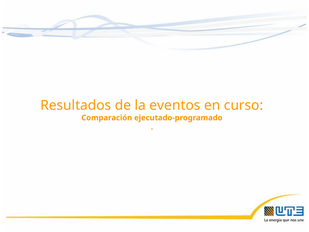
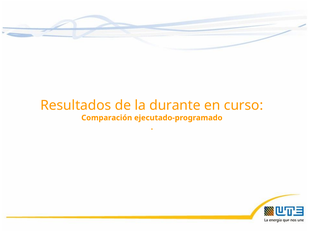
eventos: eventos -> durante
